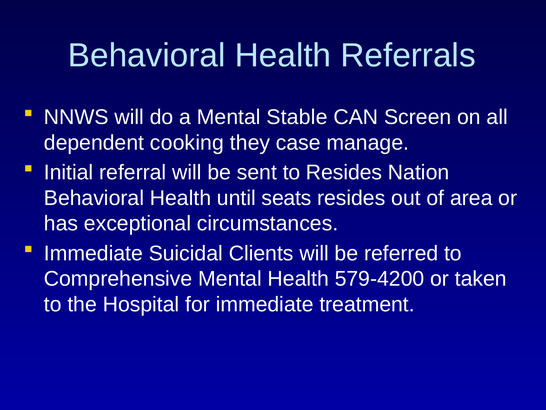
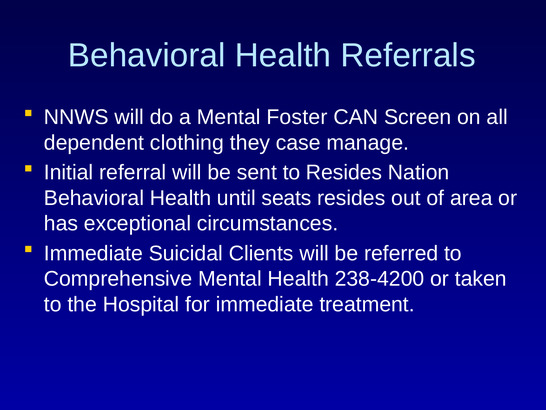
Stable: Stable -> Foster
cooking: cooking -> clothing
579-4200: 579-4200 -> 238-4200
